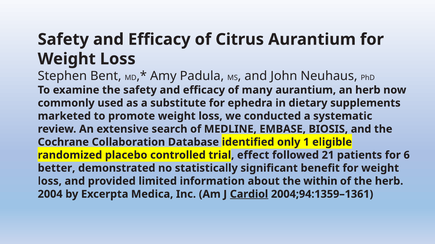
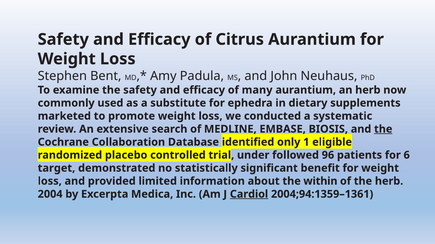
the at (383, 129) underline: none -> present
effect: effect -> under
21: 21 -> 96
better: better -> target
